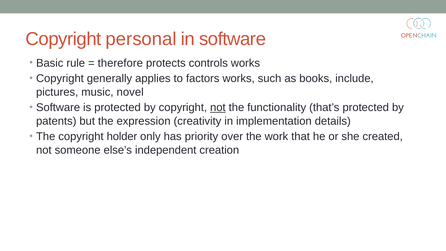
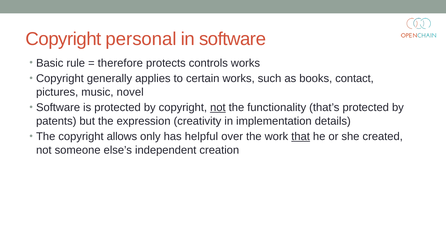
factors: factors -> certain
include: include -> contact
holder: holder -> allows
priority: priority -> helpful
that underline: none -> present
